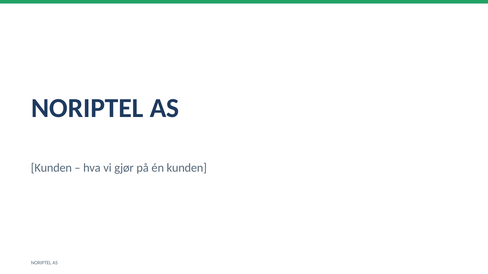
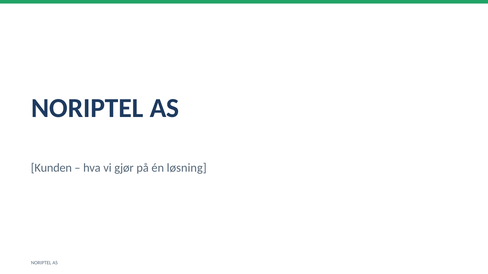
én kunden: kunden -> løsning
